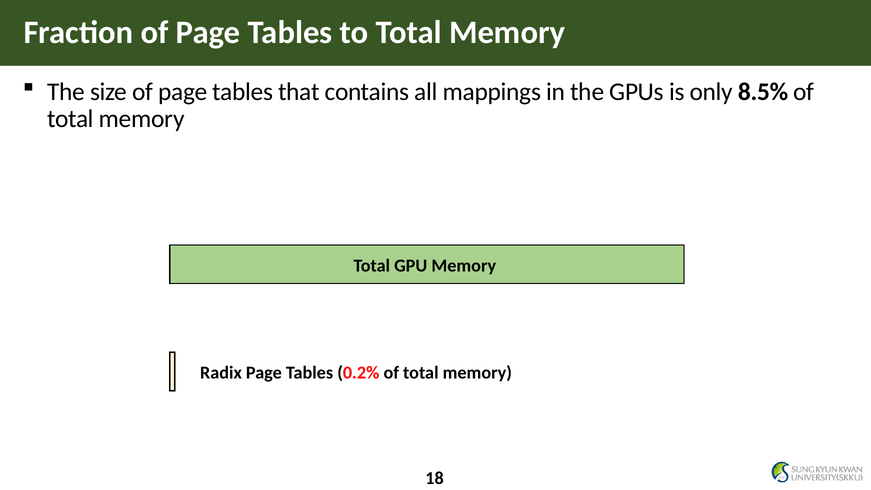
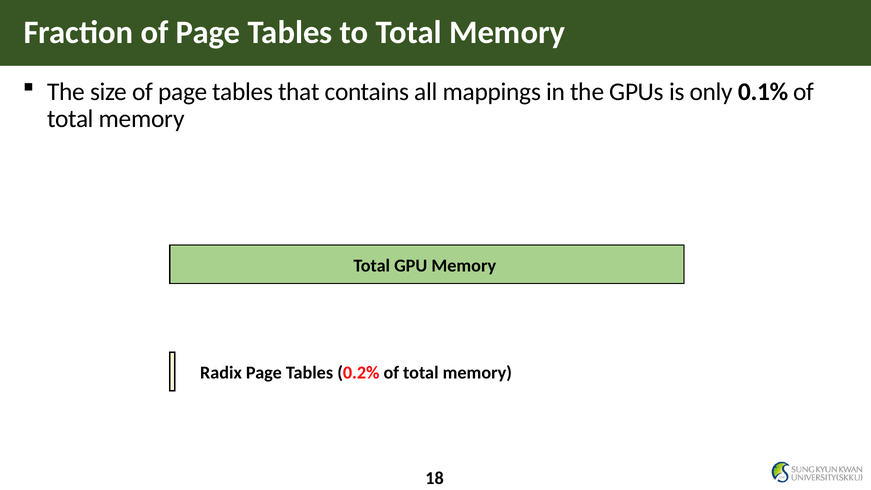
8.5%: 8.5% -> 0.1%
